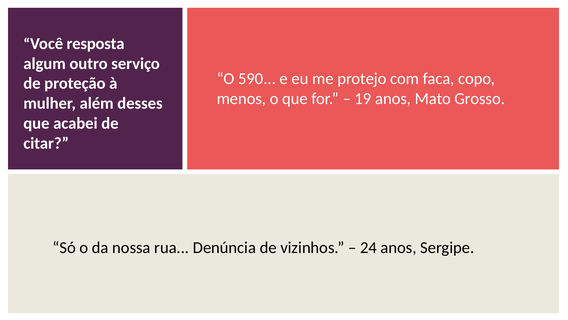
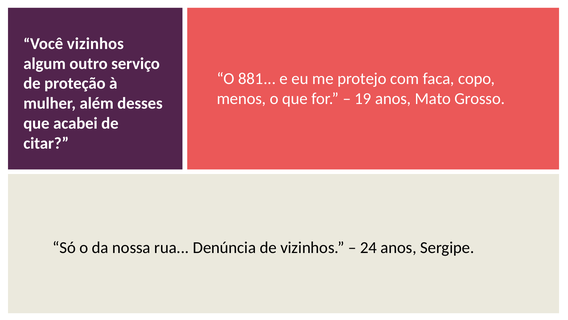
Você resposta: resposta -> vizinhos
590: 590 -> 881
